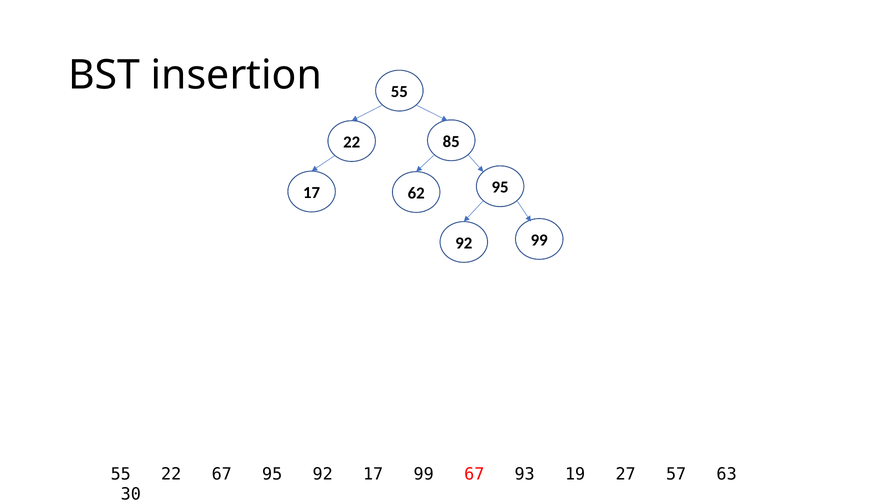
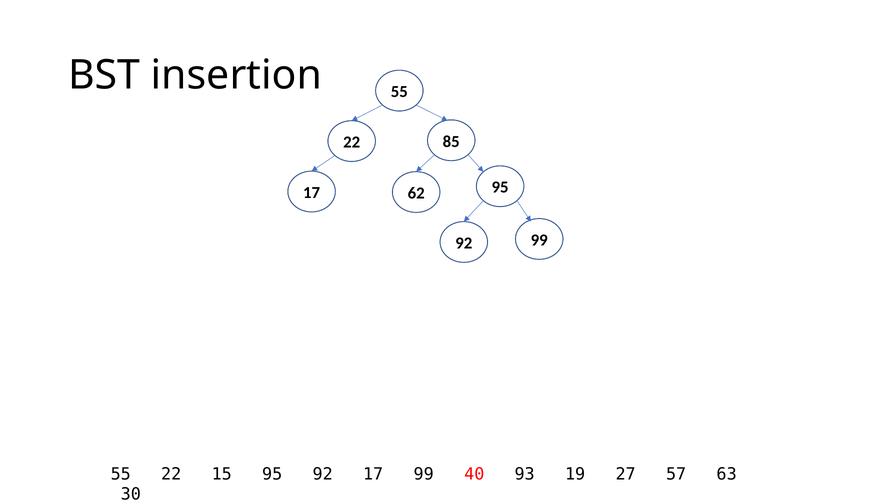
22 67: 67 -> 15
99 67: 67 -> 40
